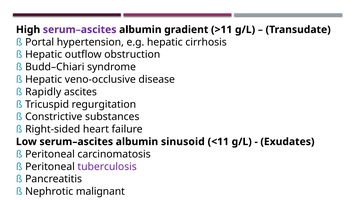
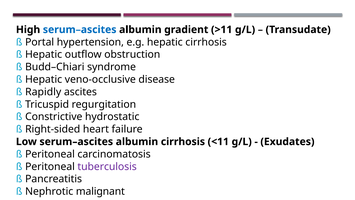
serum–ascites at (80, 30) colour: purple -> blue
substances: substances -> hydrostatic
albumin sinusoid: sinusoid -> cirrhosis
